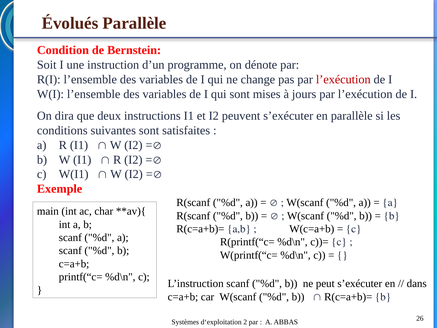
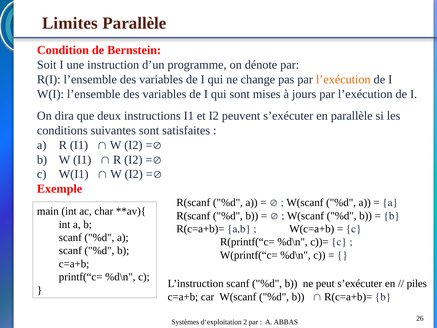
Évolués: Évolués -> Limites
l’exécution at (343, 79) colour: red -> orange
dans: dans -> piles
